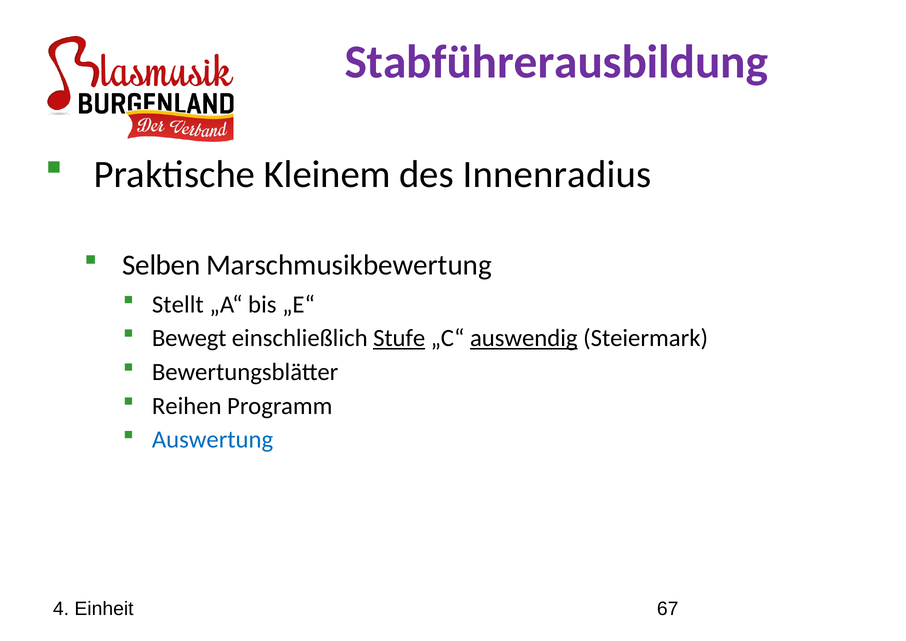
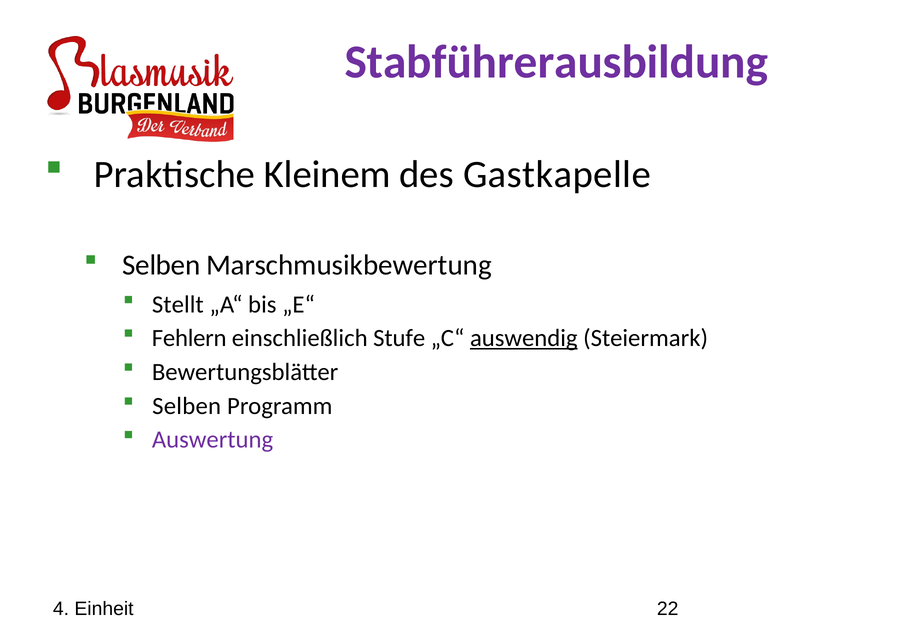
Innenradius: Innenradius -> Gastkapelle
Bewegt: Bewegt -> Fehlern
Stufe underline: present -> none
Reihen at (187, 406): Reihen -> Selben
Auswertung colour: blue -> purple
67: 67 -> 22
